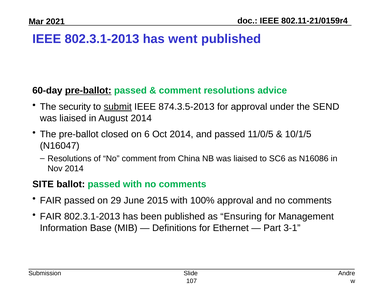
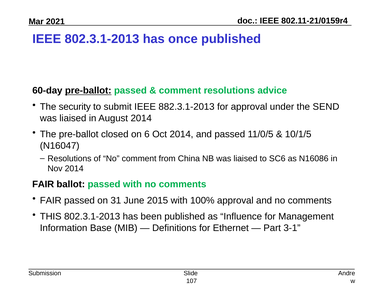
went: went -> once
submit underline: present -> none
874.3.5-2013: 874.3.5-2013 -> 882.3.1-2013
SITE at (43, 184): SITE -> FAIR
29: 29 -> 31
FAIR at (51, 217): FAIR -> THIS
Ensuring: Ensuring -> Influence
